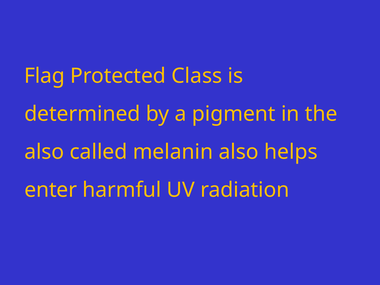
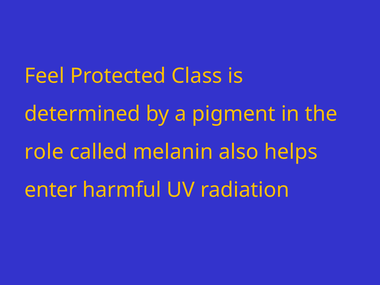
Flag: Flag -> Feel
also at (44, 152): also -> role
